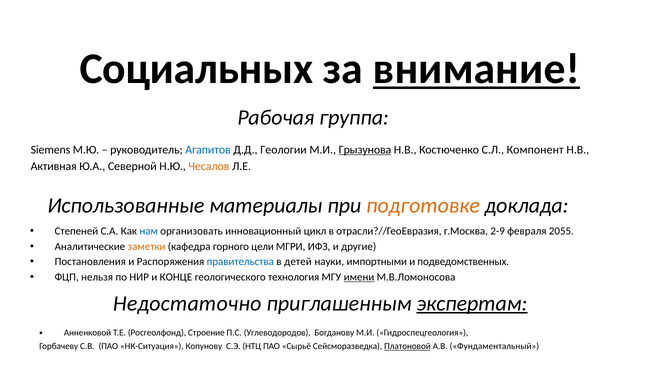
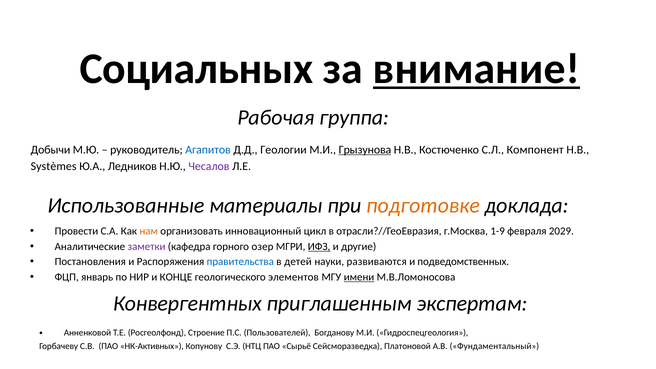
Siemens: Siemens -> Добычи
Активная: Активная -> Systèmes
Северной: Северной -> Ледников
Чесалов colour: orange -> purple
Степеней: Степеней -> Провести
нам colour: blue -> orange
2-9: 2-9 -> 1-9
2055: 2055 -> 2029
заметки colour: orange -> purple
цели: цели -> озер
ИФЗ underline: none -> present
импортными: импортными -> развиваются
нельзя: нельзя -> январь
технология: технология -> элементов
Недостаточно: Недостаточно -> Конвергентных
экспертам underline: present -> none
Углеводородов: Углеводородов -> Пользователей
НК-Ситуация: НК-Ситуация -> НК-Активных
Платоновой underline: present -> none
